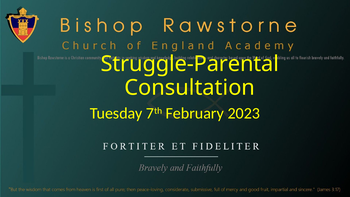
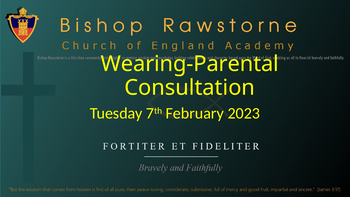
Struggle-Parental: Struggle-Parental -> Wearing-Parental
